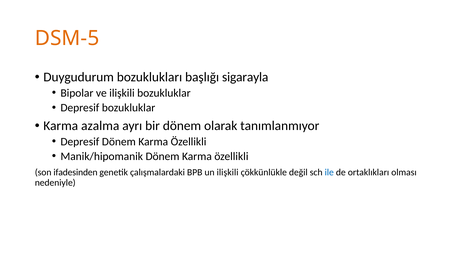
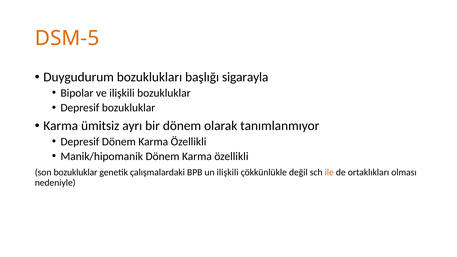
azalma: azalma -> ümitsiz
son ifadesinden: ifadesinden -> bozukluklar
ile colour: blue -> orange
